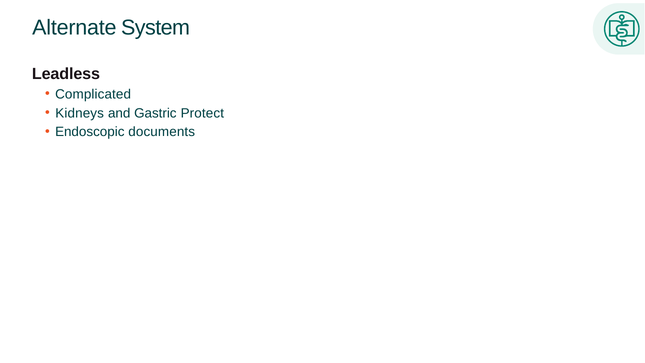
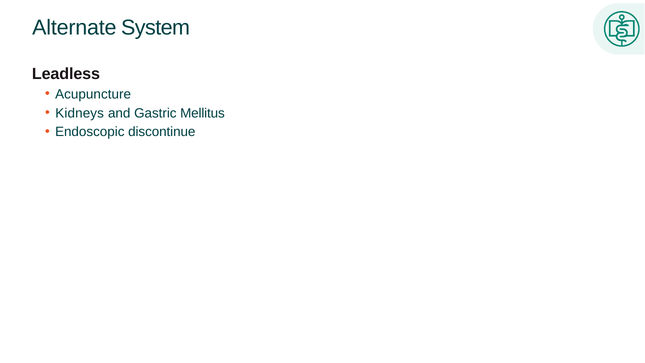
Complicated: Complicated -> Acupuncture
Protect: Protect -> Mellitus
documents: documents -> discontinue
